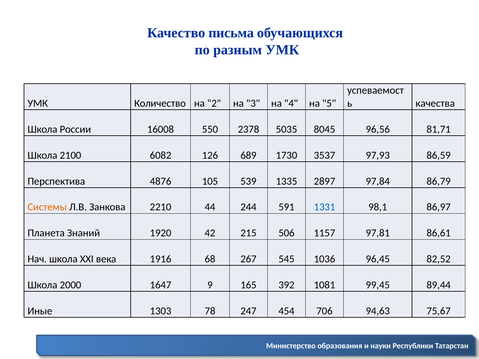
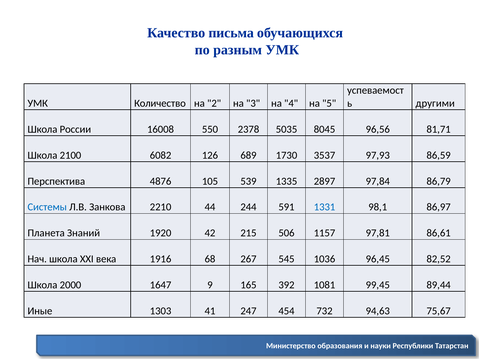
качества: качества -> другими
Системы colour: orange -> blue
78: 78 -> 41
706: 706 -> 732
